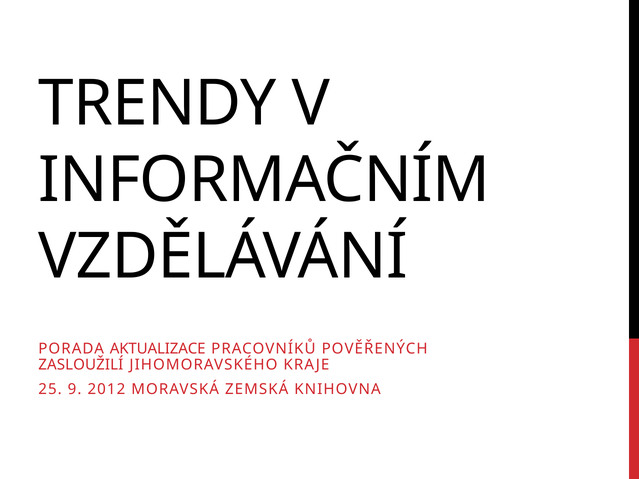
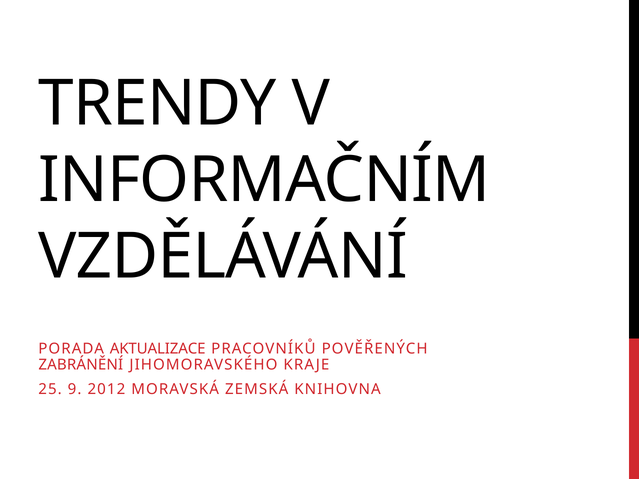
ZASLOUŽILÍ: ZASLOUŽILÍ -> ZABRÁNĚNÍ
